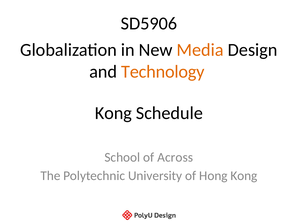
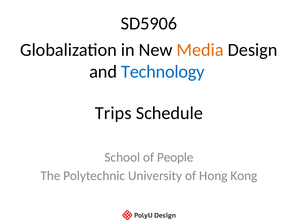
Technology at (163, 72) colour: orange -> blue
Kong at (113, 113): Kong -> Trips
Across: Across -> People
